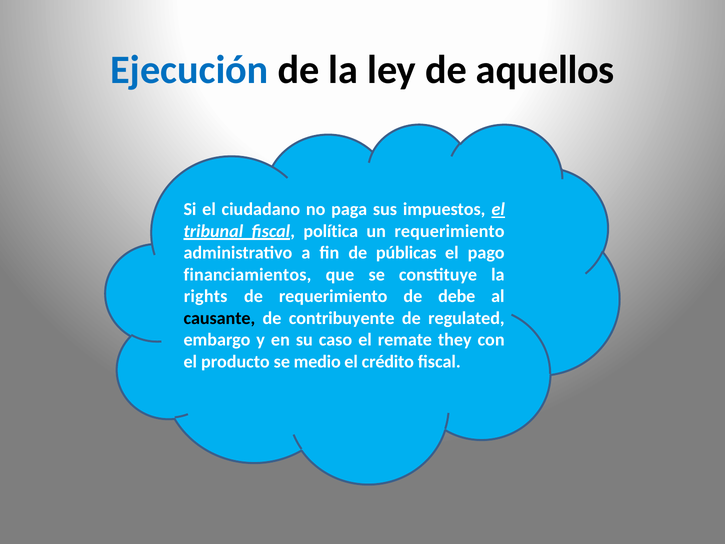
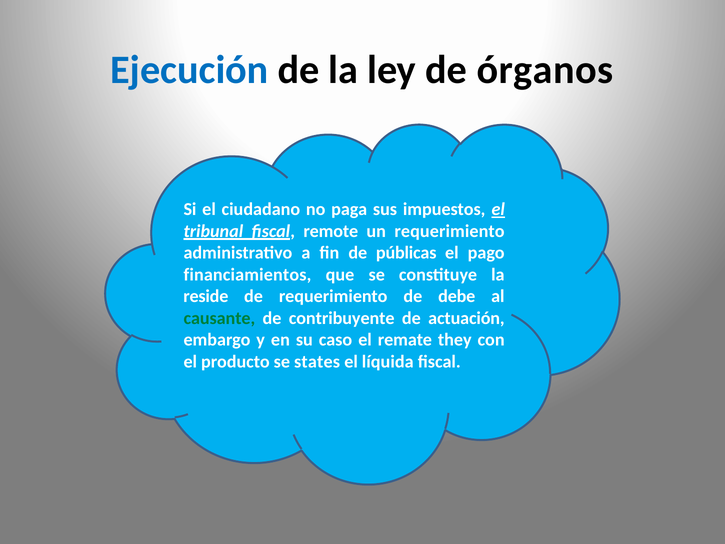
aquellos: aquellos -> órganos
política: política -> remote
rights: rights -> reside
causante colour: black -> green
regulated: regulated -> actuación
medio: medio -> states
crédito: crédito -> líquida
